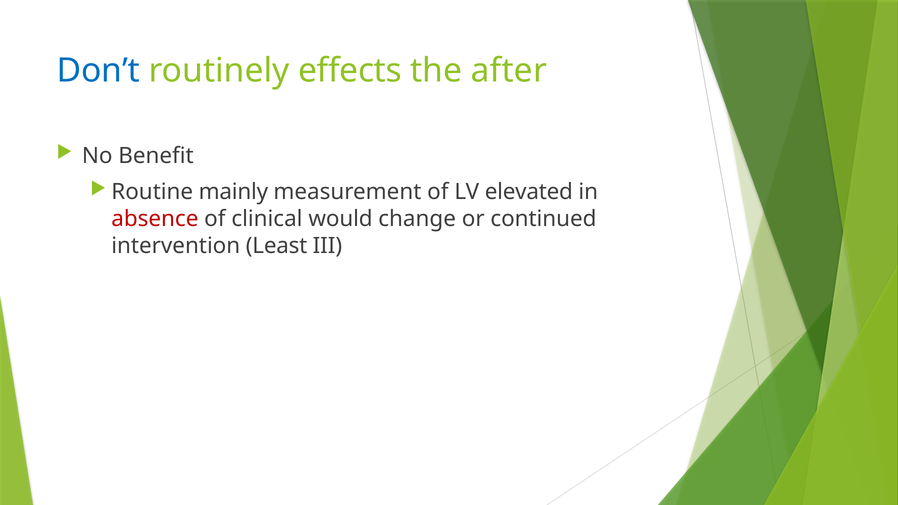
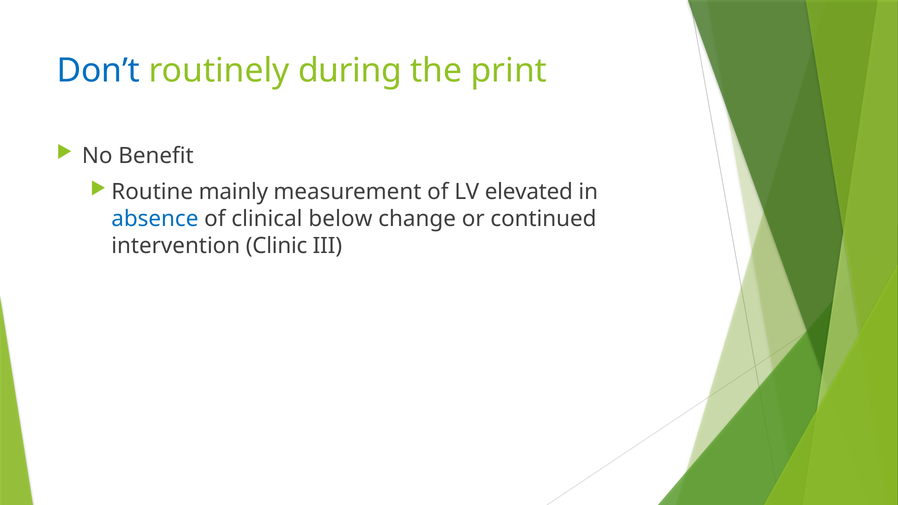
effects: effects -> during
after: after -> print
absence colour: red -> blue
would: would -> below
Least: Least -> Clinic
